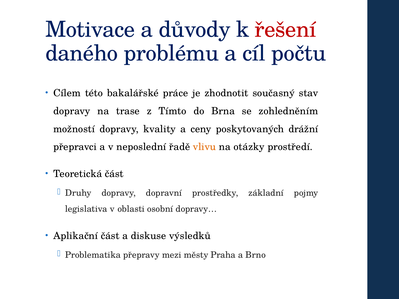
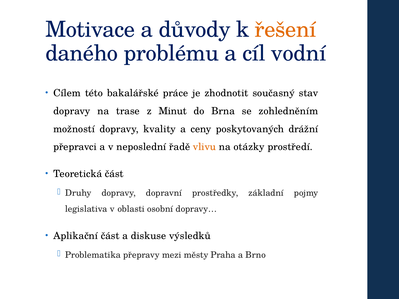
řešení colour: red -> orange
počtu: počtu -> vodní
Tímto: Tímto -> Minut
